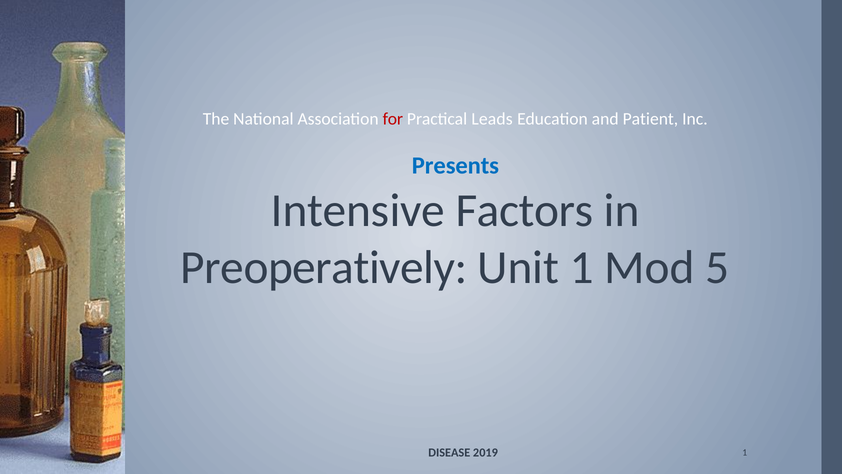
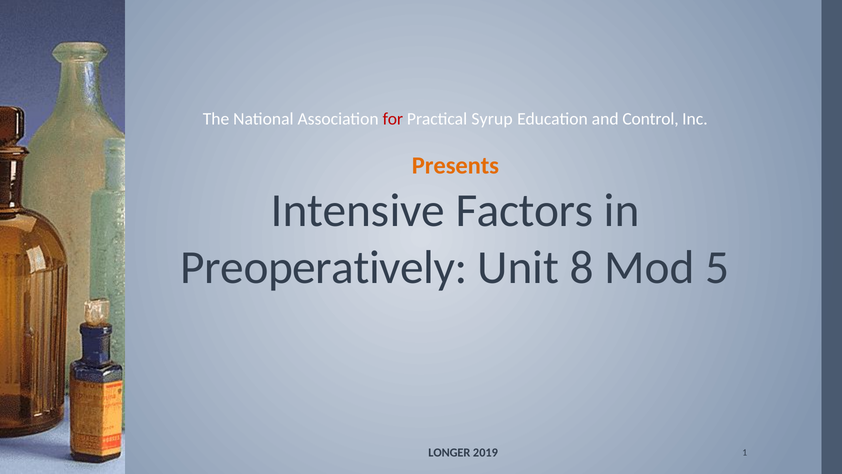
Leads: Leads -> Syrup
Patient: Patient -> Control
Presents colour: blue -> orange
Unit 1: 1 -> 8
DISEASE: DISEASE -> LONGER
